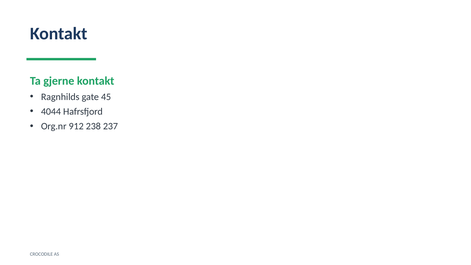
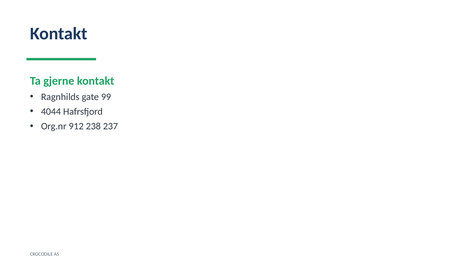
45: 45 -> 99
